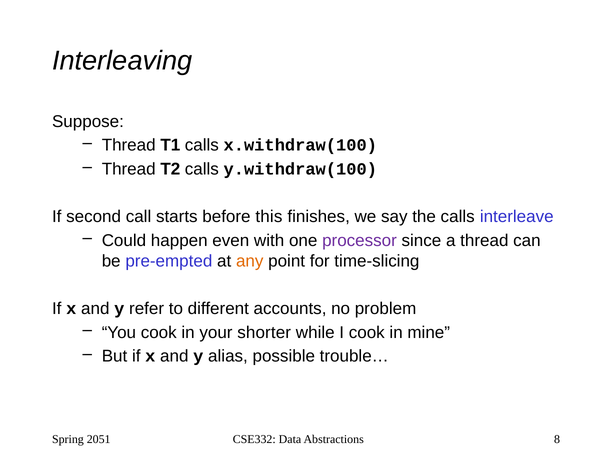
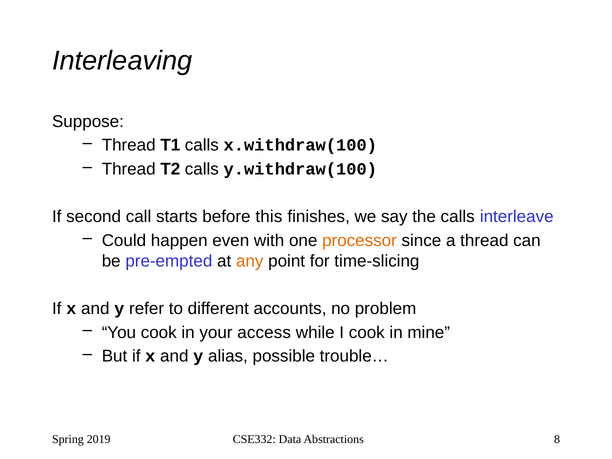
processor colour: purple -> orange
shorter: shorter -> access
2051: 2051 -> 2019
